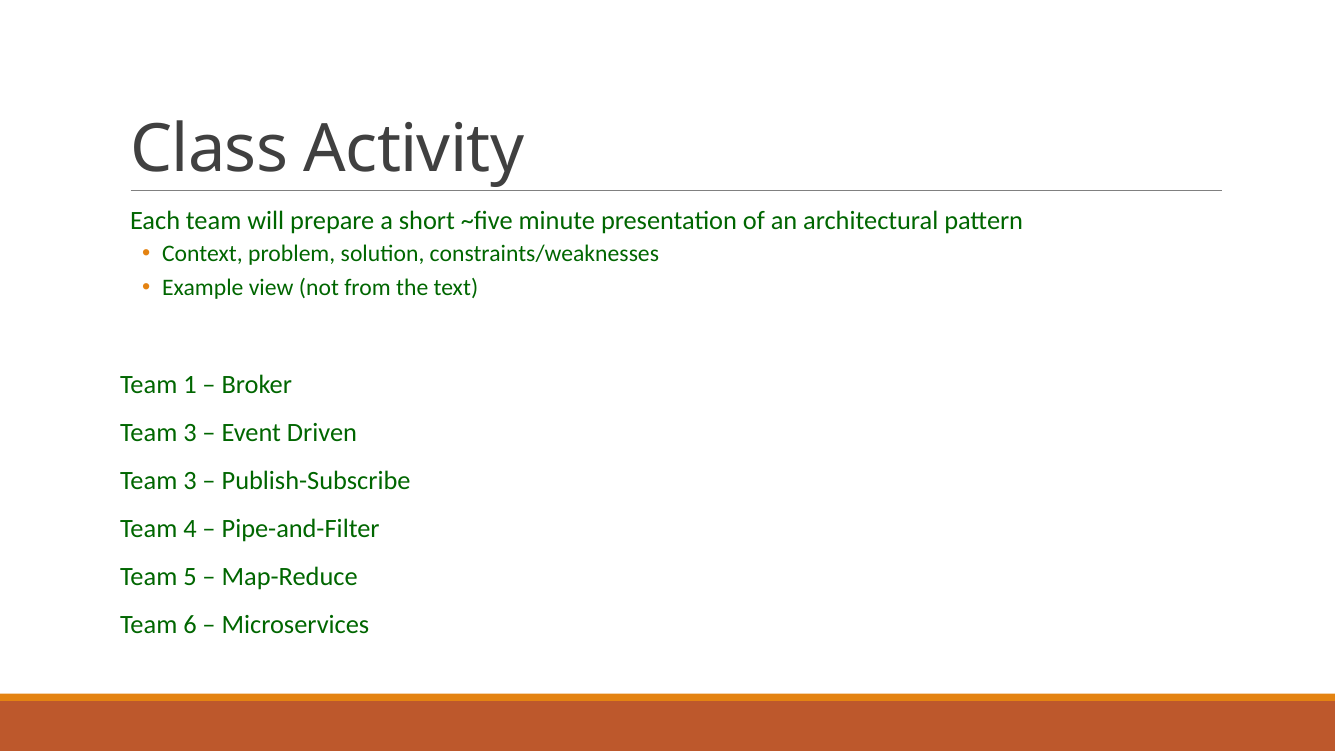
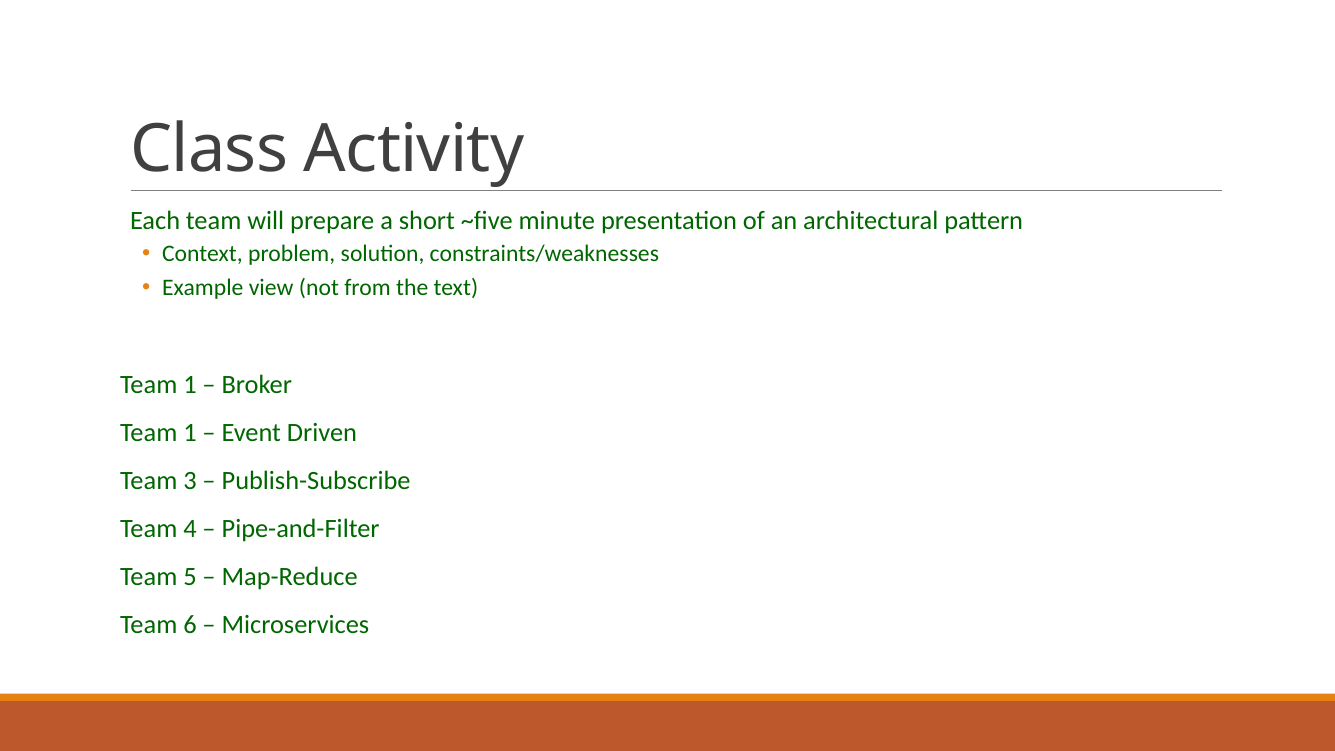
3 at (190, 433): 3 -> 1
